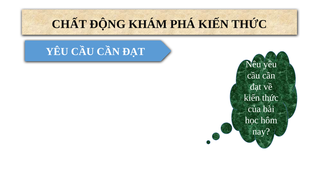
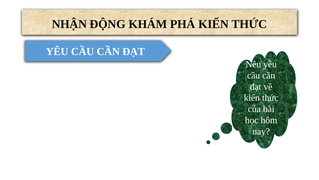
CHẤT: CHẤT -> NHẬN
